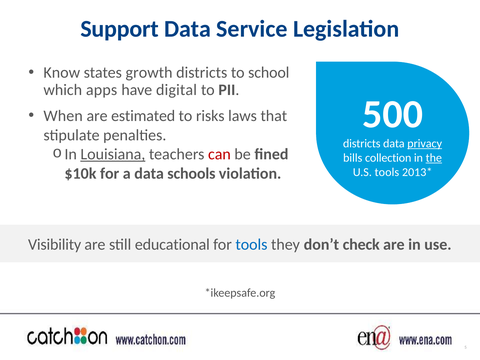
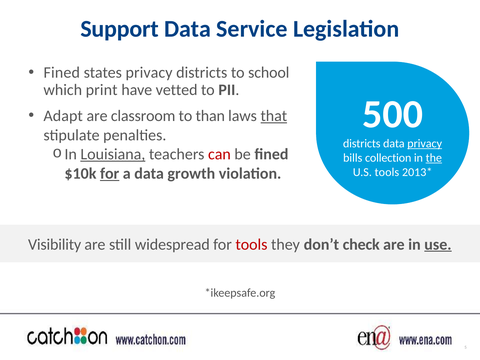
Know at (62, 73): Know -> Fined
states growth: growth -> privacy
apps: apps -> print
digital: digital -> vetted
When: When -> Adapt
estimated: estimated -> classroom
risks: risks -> than
that underline: none -> present
for at (110, 174) underline: none -> present
schools: schools -> growth
educational: educational -> widespread
tools at (251, 244) colour: blue -> red
use underline: none -> present
